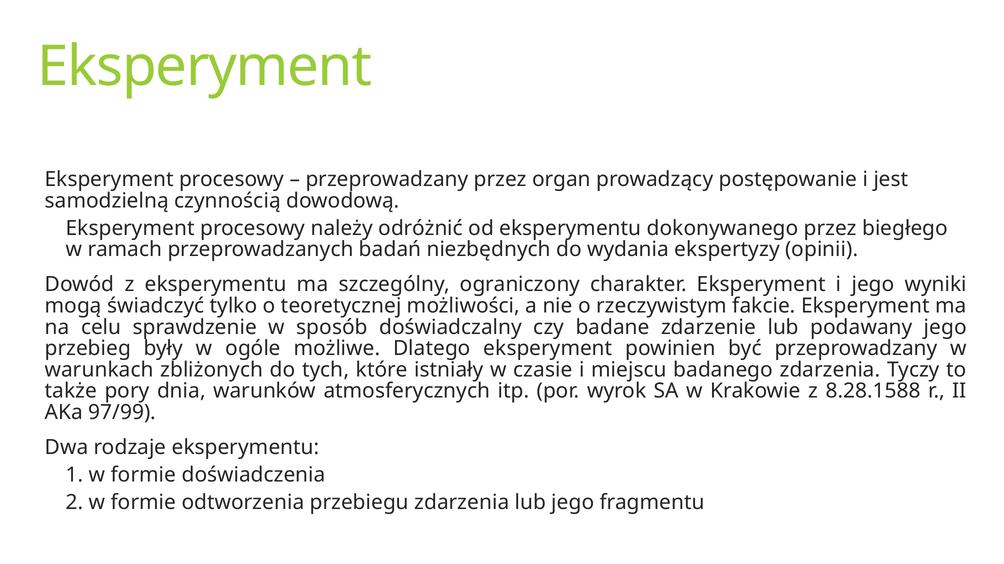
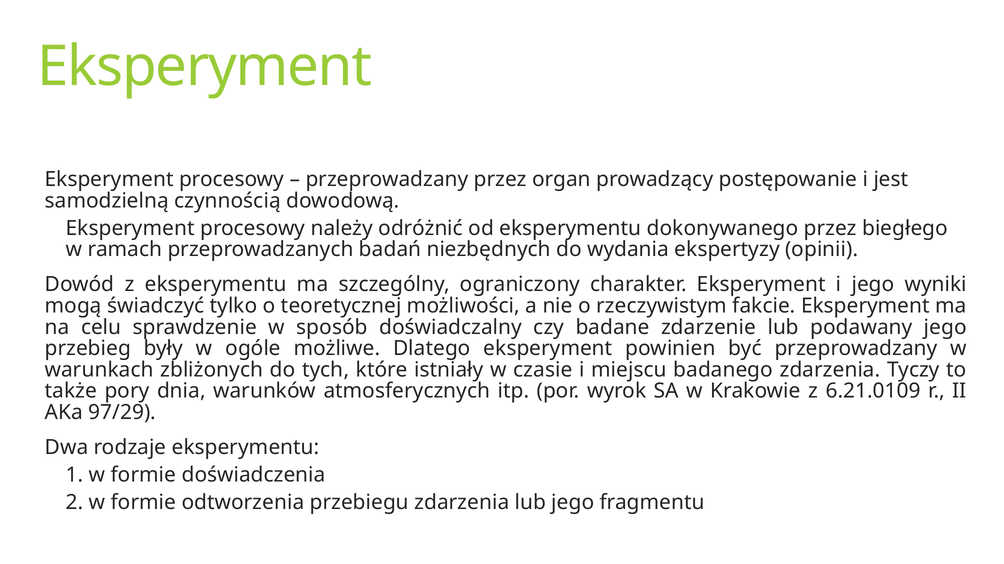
8.28.1588: 8.28.1588 -> 6.21.0109
97/99: 97/99 -> 97/29
